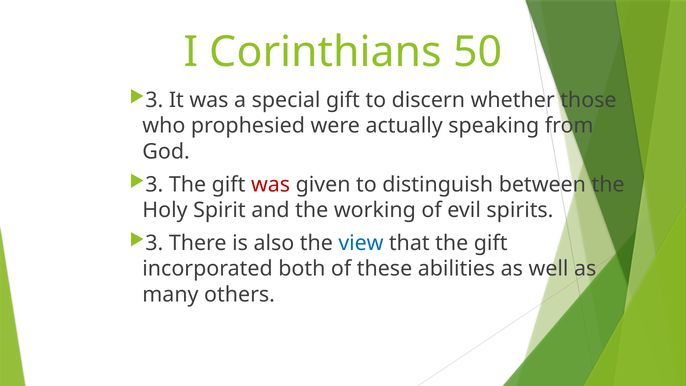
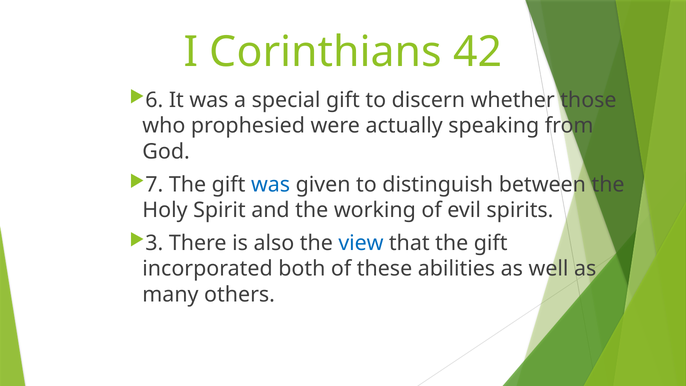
50: 50 -> 42
3 at (154, 100): 3 -> 6
3 at (154, 184): 3 -> 7
was at (271, 184) colour: red -> blue
